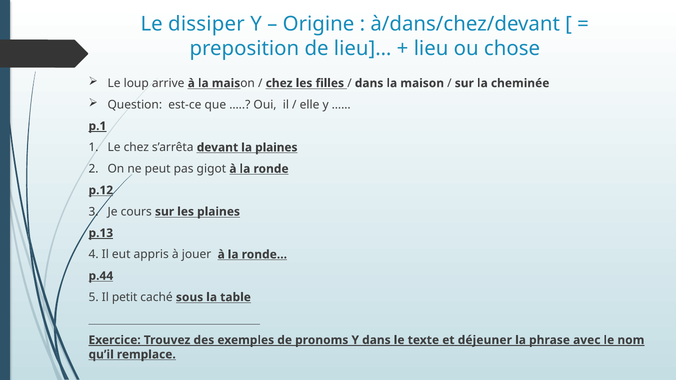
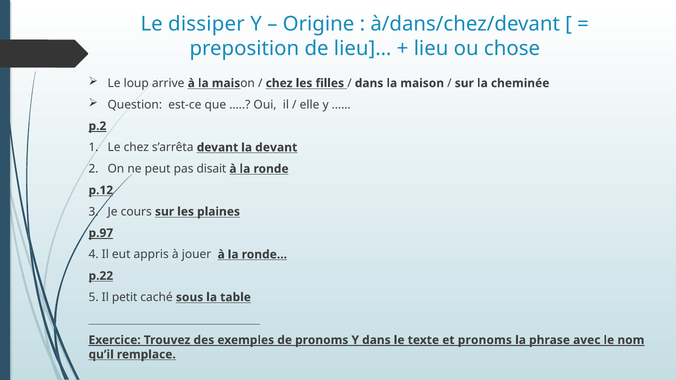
p.1: p.1 -> p.2
la plaines: plaines -> devant
gigot: gigot -> disait
p.13: p.13 -> p.97
p.44: p.44 -> p.22
et déjeuner: déjeuner -> pronoms
